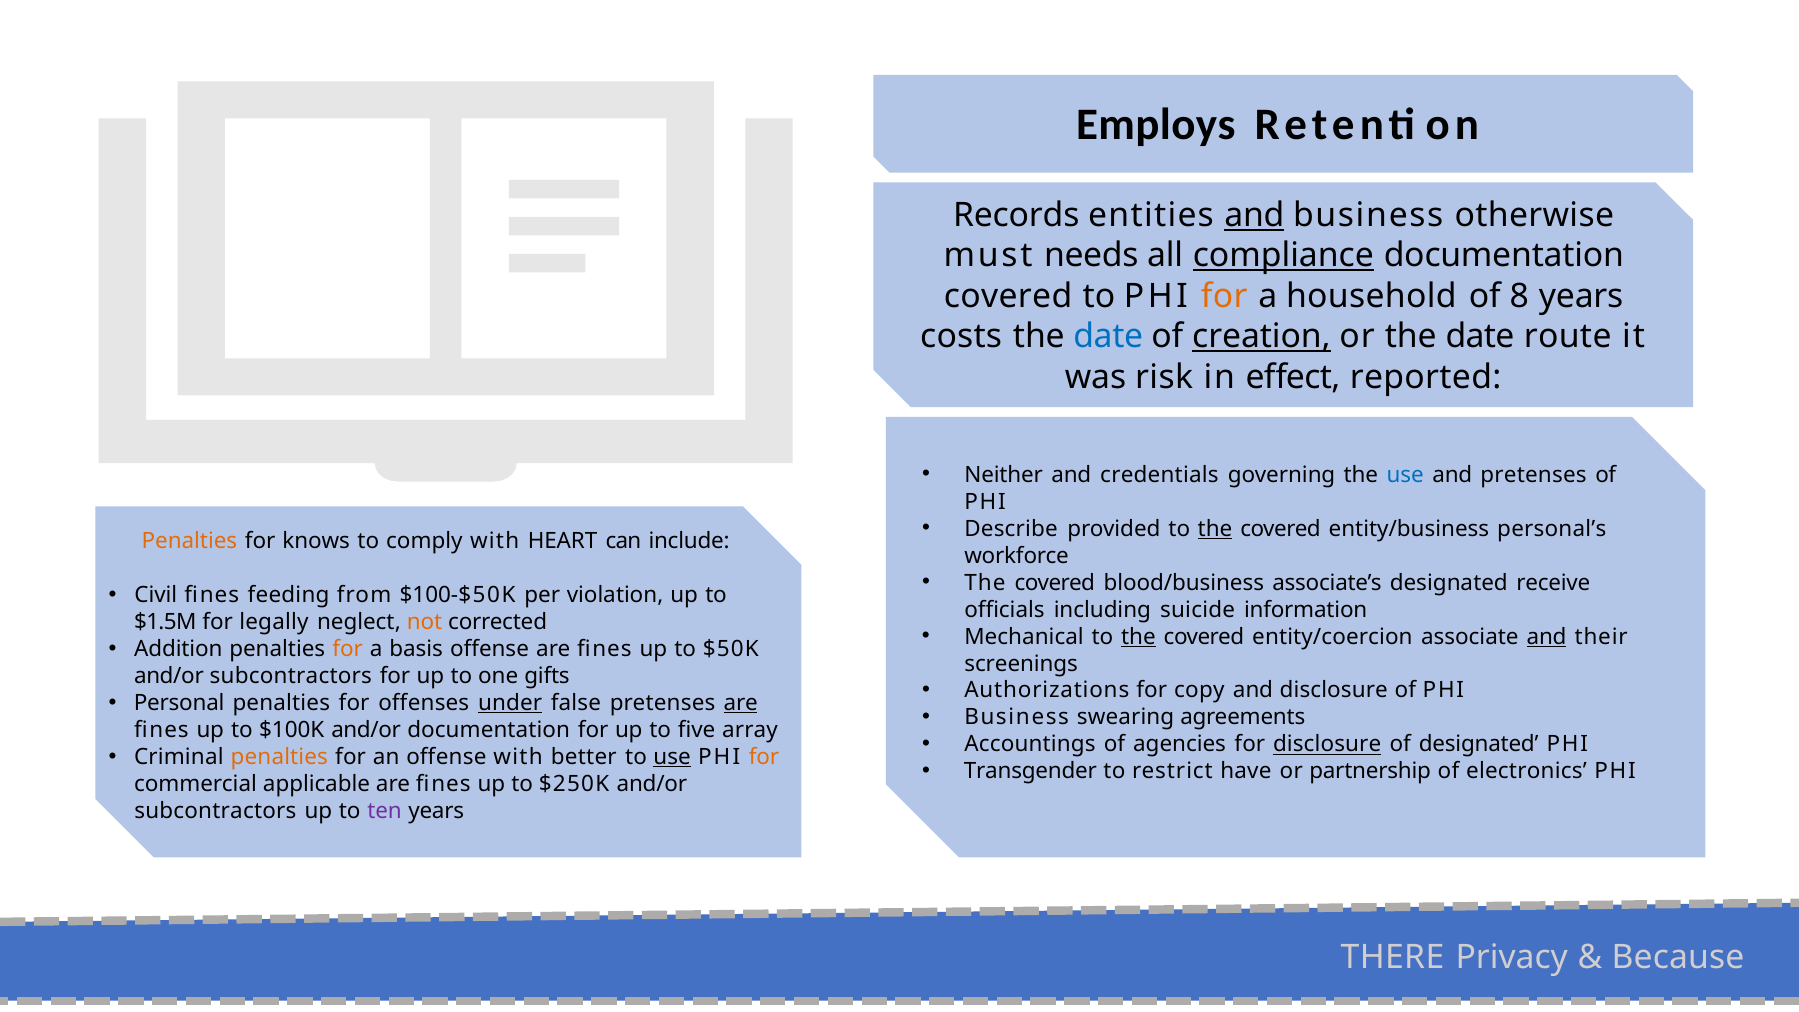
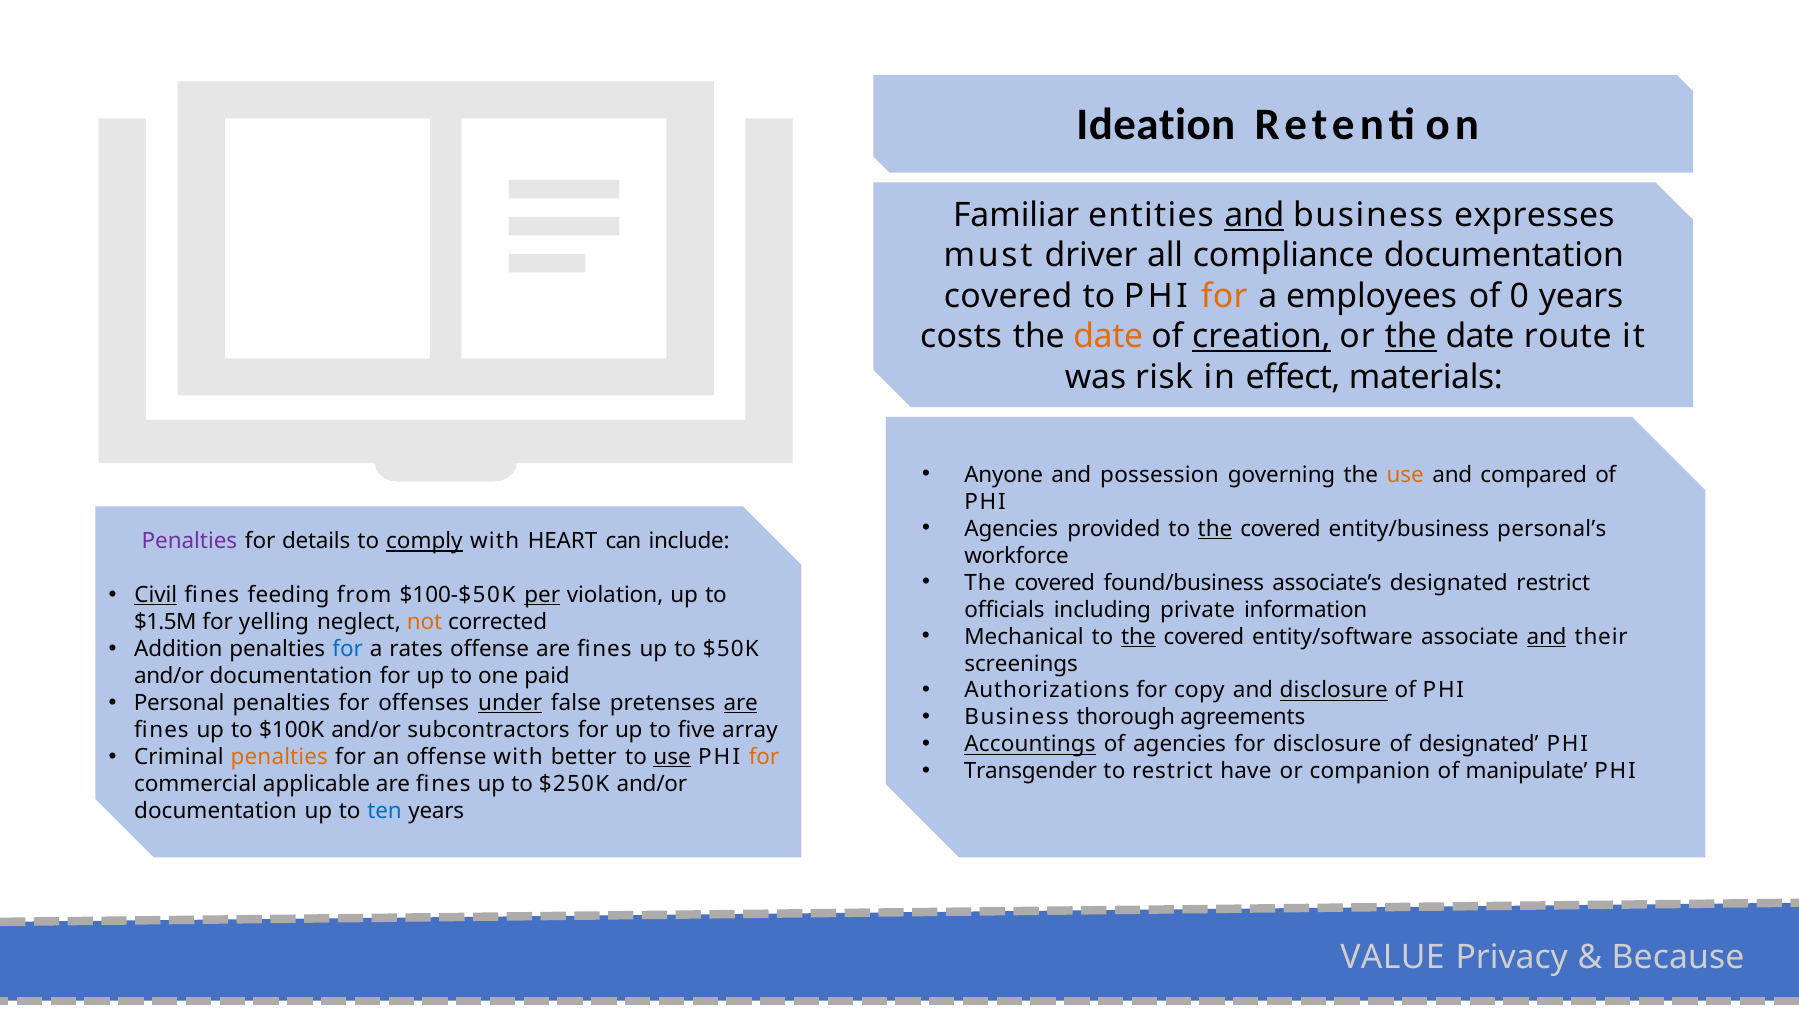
Employs: Employs -> Ideation
Records: Records -> Familiar
otherwise: otherwise -> expresses
needs: needs -> driver
compliance underline: present -> none
household: household -> employees
8: 8 -> 0
date at (1108, 336) colour: blue -> orange
the at (1411, 336) underline: none -> present
reported: reported -> materials
Neither: Neither -> Anyone
credentials: credentials -> possession
use at (1405, 475) colour: blue -> orange
and pretenses: pretenses -> compared
Describe at (1011, 529): Describe -> Agencies
Penalties at (189, 541) colour: orange -> purple
knows: knows -> details
comply underline: none -> present
blood/business: blood/business -> found/business
designated receive: receive -> restrict
Civil underline: none -> present
per underline: none -> present
suicide: suicide -> private
legally: legally -> yelling
entity/coercion: entity/coercion -> entity/software
for at (348, 649) colour: orange -> blue
basis: basis -> rates
subcontractors at (291, 676): subcontractors -> documentation
gifts: gifts -> paid
disclosure at (1334, 691) underline: none -> present
swearing: swearing -> thorough
and/or documentation: documentation -> subcontractors
Accountings underline: none -> present
disclosure at (1327, 744) underline: present -> none
partnership: partnership -> companion
electronics: electronics -> manipulate
subcontractors at (215, 811): subcontractors -> documentation
ten colour: purple -> blue
THERE: THERE -> VALUE
